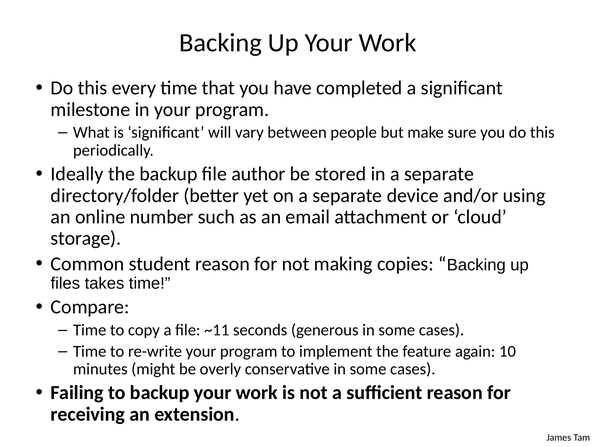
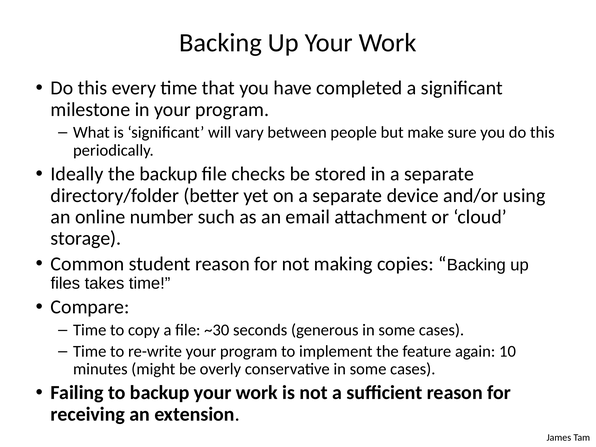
author: author -> checks
~11: ~11 -> ~30
